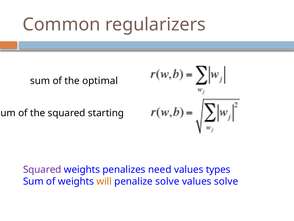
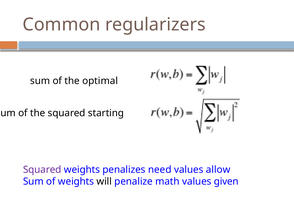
types: types -> allow
will colour: orange -> black
penalize solve: solve -> math
values solve: solve -> given
